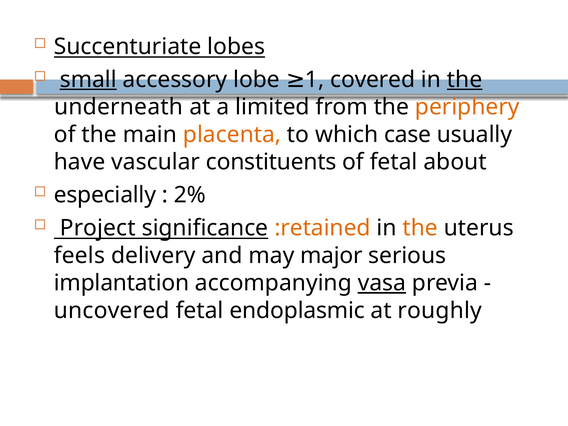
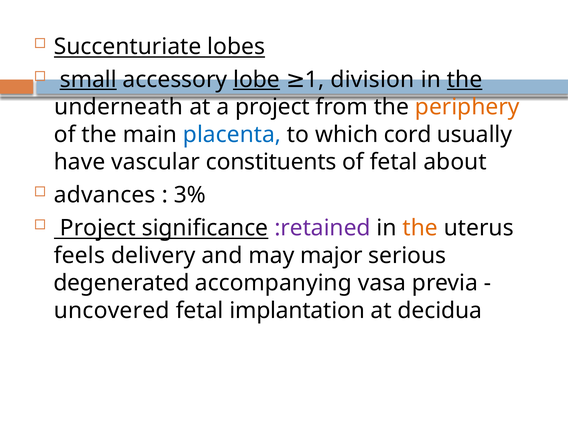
lobe underline: none -> present
covered: covered -> division
a limited: limited -> project
placenta colour: orange -> blue
case: case -> cord
especially: especially -> advances
2%: 2% -> 3%
:retained colour: orange -> purple
implantation: implantation -> degenerated
vasa underline: present -> none
endoplasmic: endoplasmic -> implantation
roughly: roughly -> decidua
